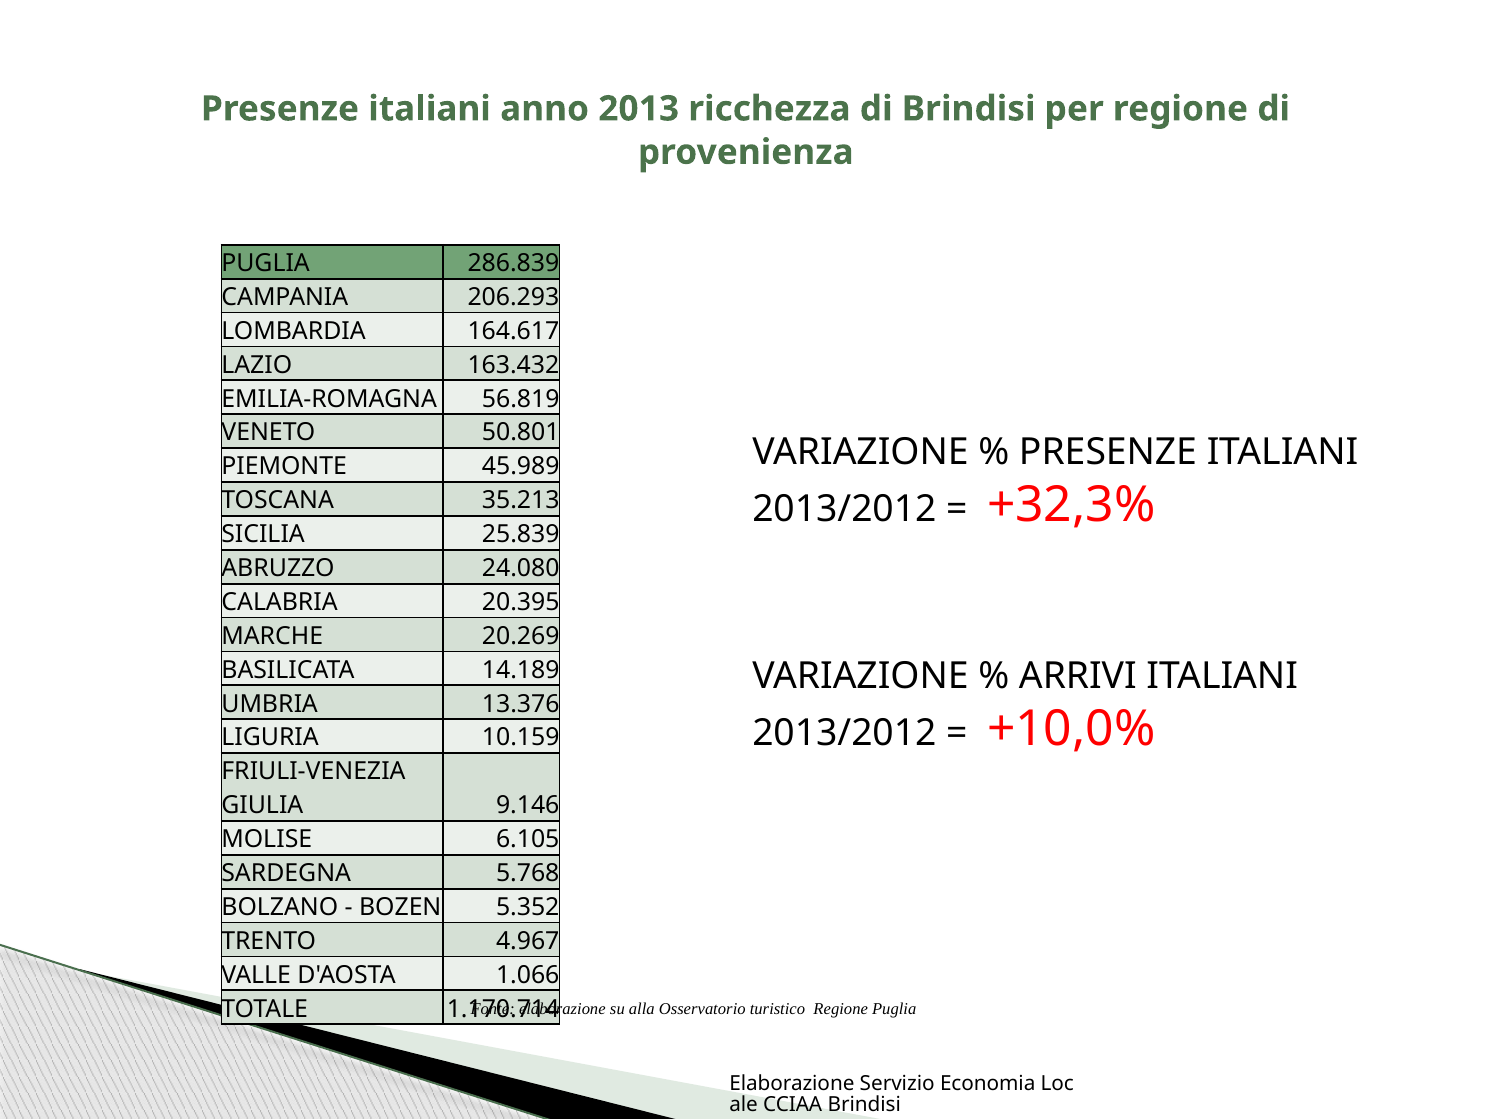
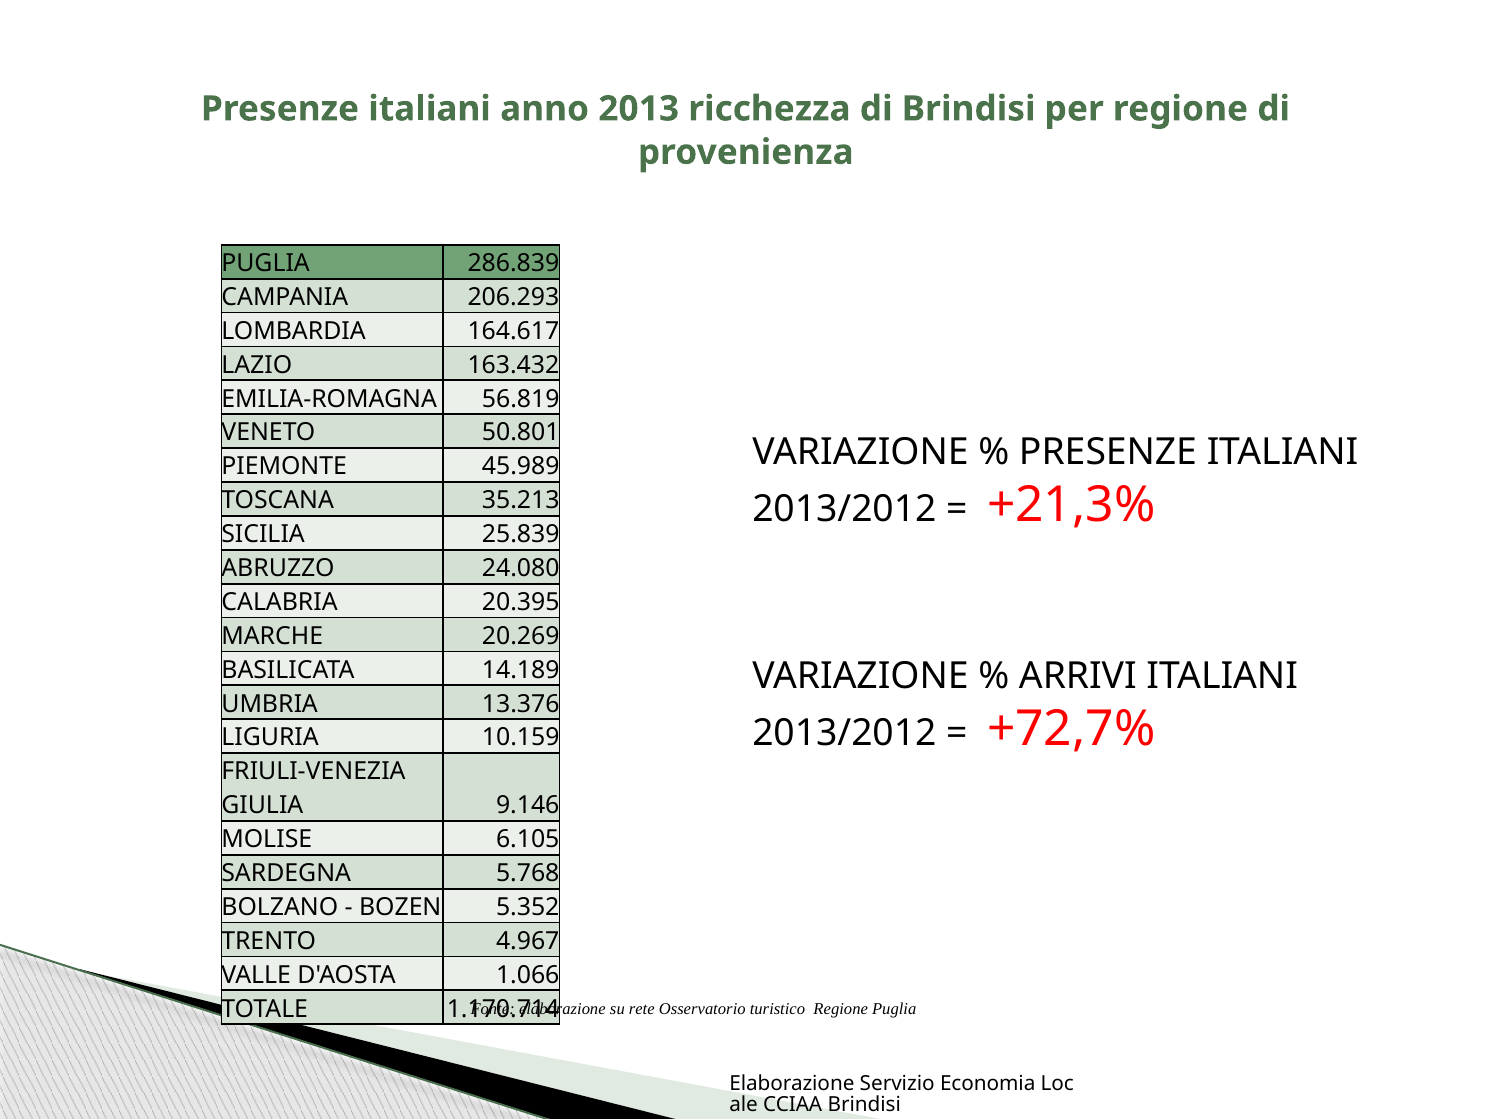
+32,3%: +32,3% -> +21,3%
+10,0%: +10,0% -> +72,7%
alla: alla -> rete
